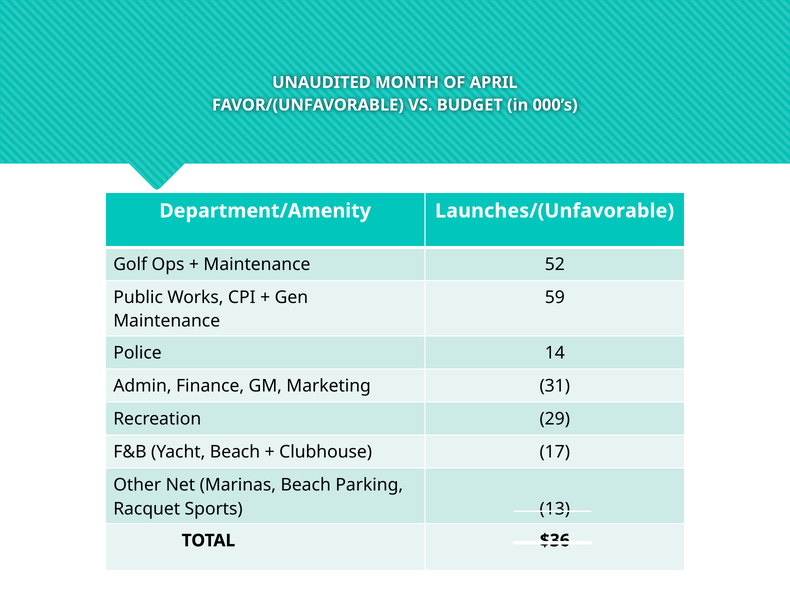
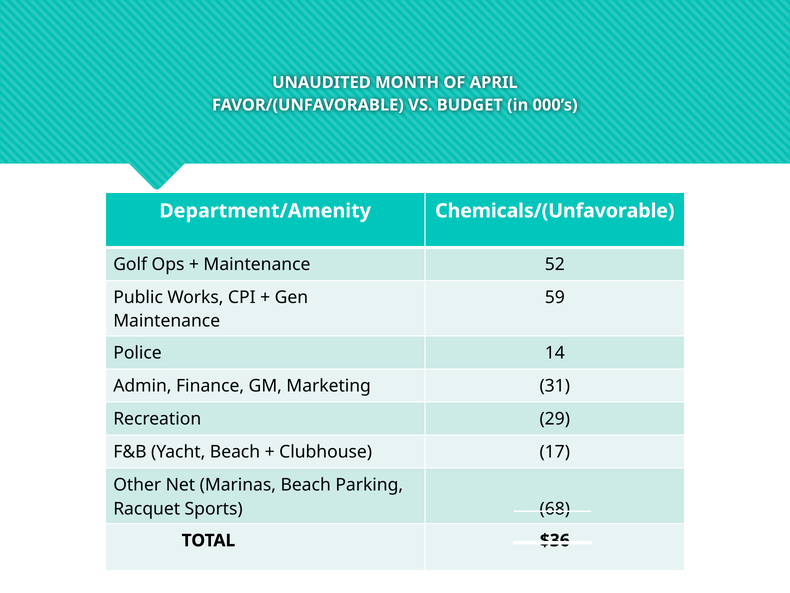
Launches/(Unfavorable: Launches/(Unfavorable -> Chemicals/(Unfavorable
13: 13 -> 68
